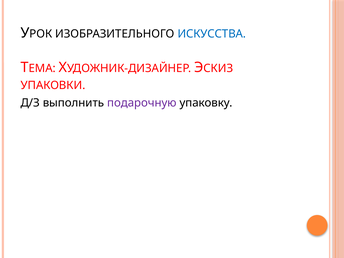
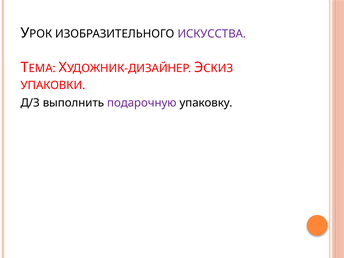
ИСКУССТВА colour: blue -> purple
